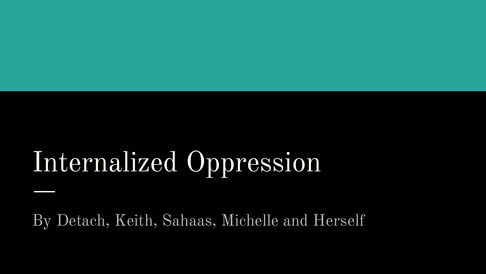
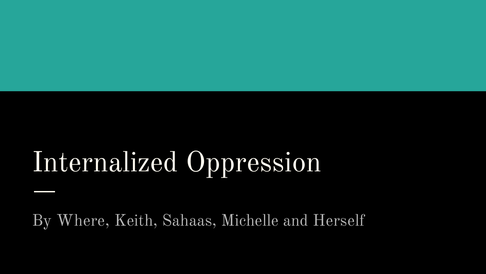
Detach: Detach -> Where
